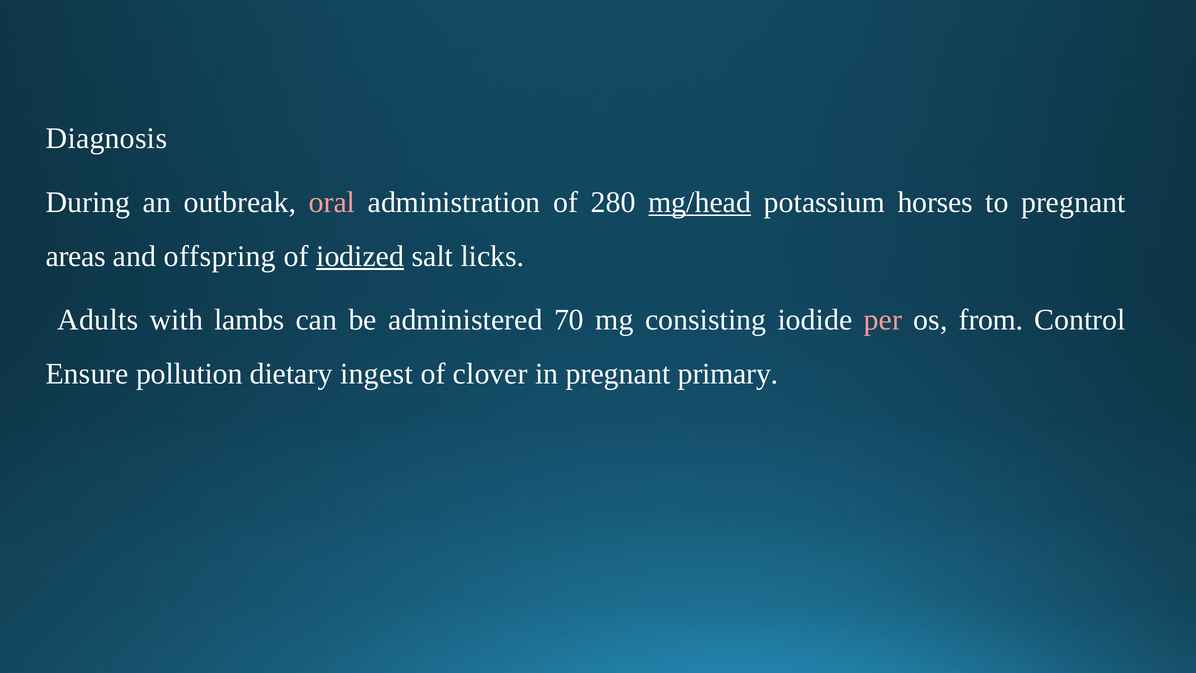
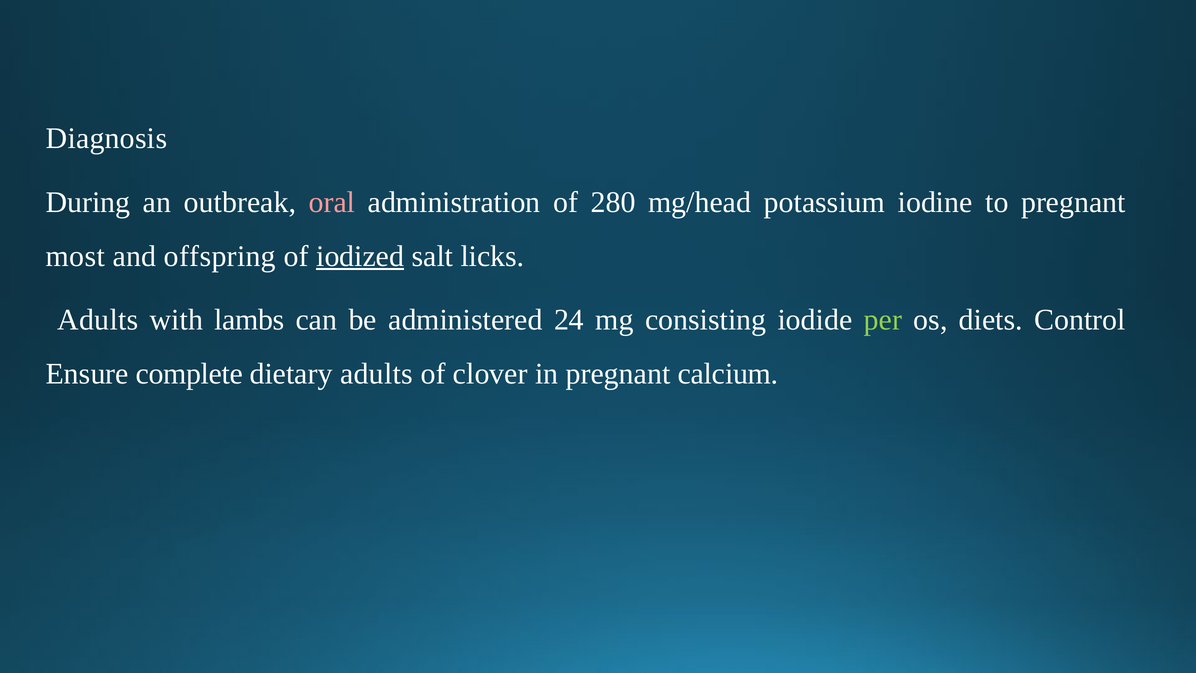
mg/head underline: present -> none
horses: horses -> iodine
areas: areas -> most
70: 70 -> 24
per colour: pink -> light green
from: from -> diets
pollution: pollution -> complete
dietary ingest: ingest -> adults
primary: primary -> calcium
